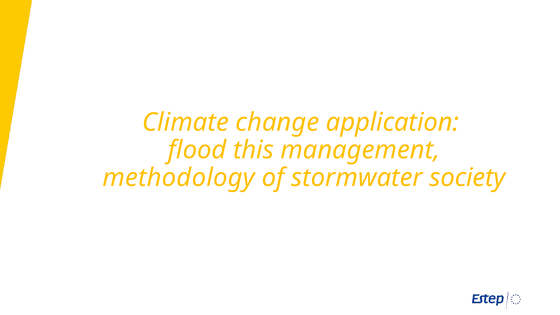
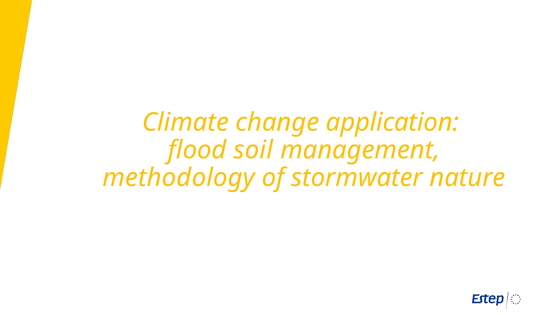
this: this -> soil
society: society -> nature
